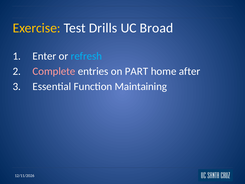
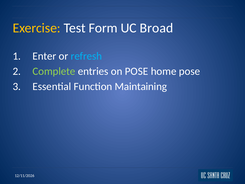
Drills: Drills -> Form
Complete colour: pink -> light green
on PART: PART -> POSE
home after: after -> pose
